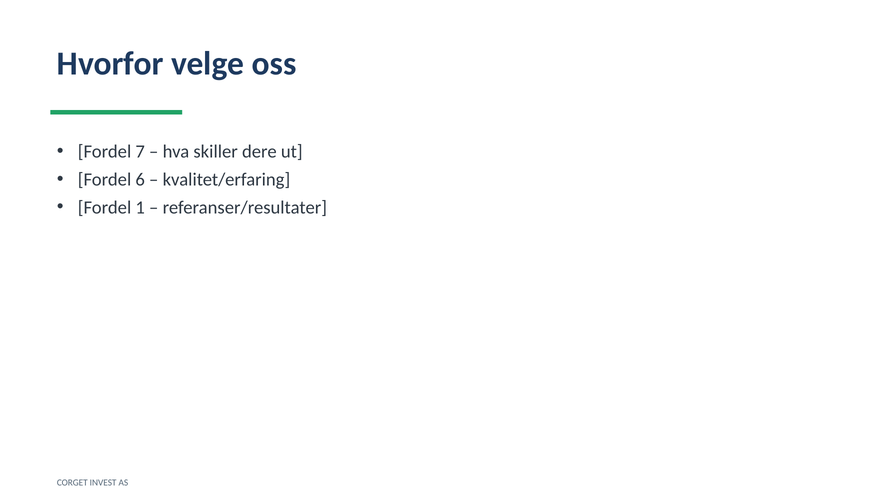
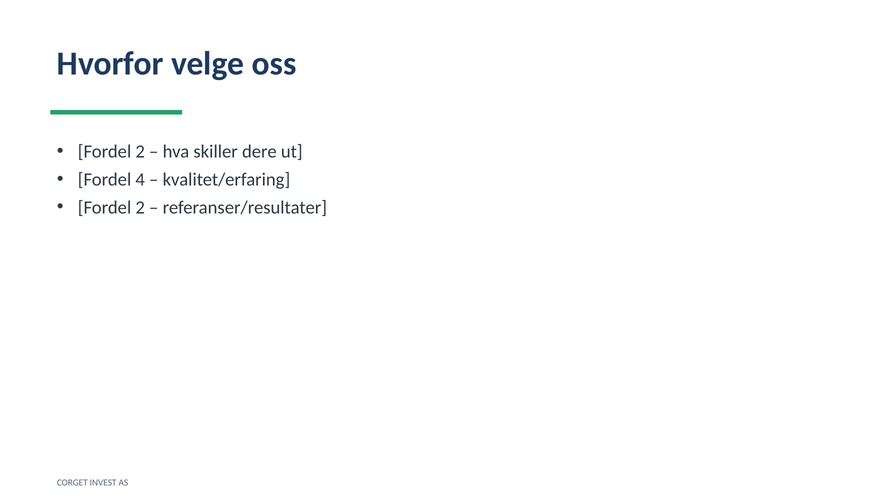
7 at (140, 151): 7 -> 2
6: 6 -> 4
1 at (140, 207): 1 -> 2
